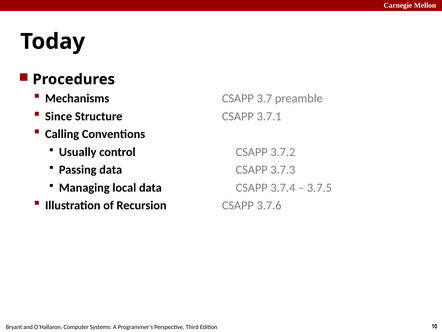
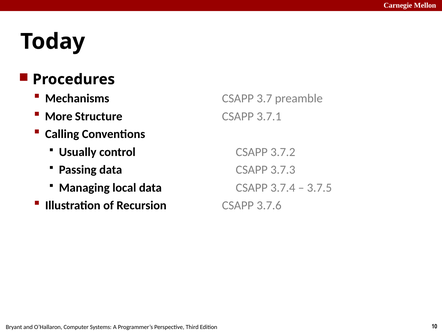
Since: Since -> More
